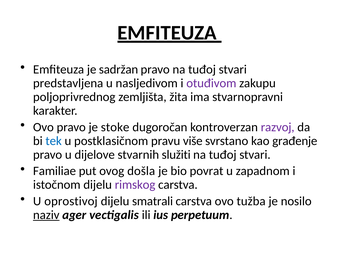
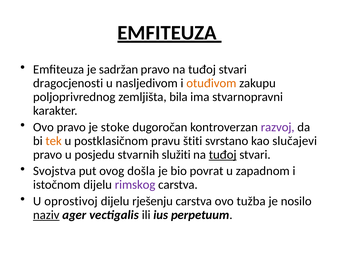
predstavljena: predstavljena -> dragocjenosti
otuđivom colour: purple -> orange
žita: žita -> bila
tek colour: blue -> orange
više: više -> štiti
građenje: građenje -> slučajevi
dijelove: dijelove -> posjedu
tuđoj at (223, 155) underline: none -> present
Familiae: Familiae -> Svojstva
smatrali: smatrali -> rješenju
